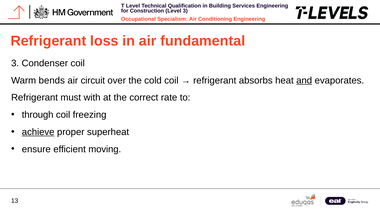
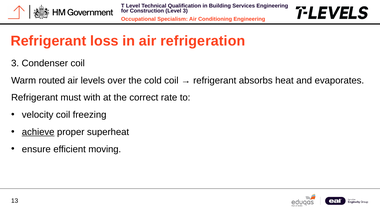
fundamental: fundamental -> refrigeration
bends: bends -> routed
circuit: circuit -> levels
and underline: present -> none
through: through -> velocity
